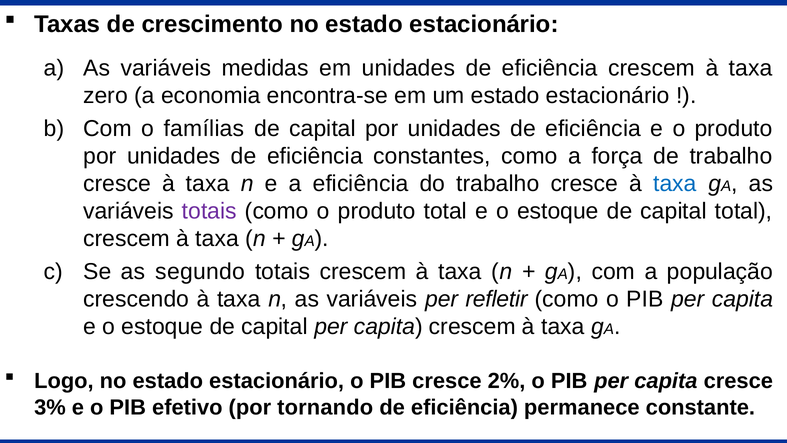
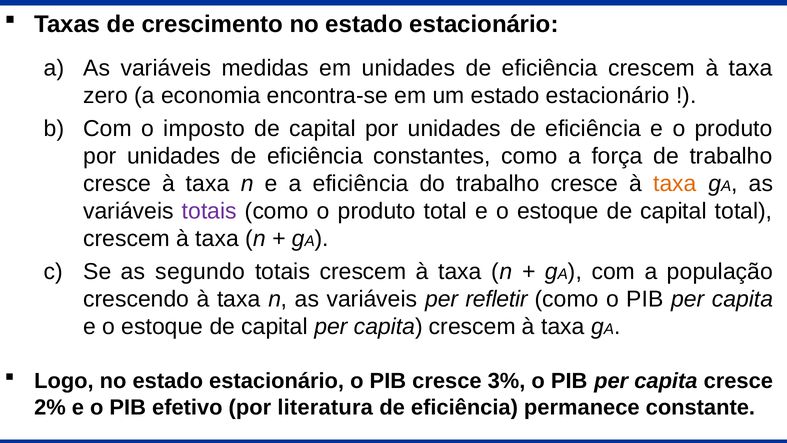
famílias: famílias -> imposto
taxa at (675, 184) colour: blue -> orange
2%: 2% -> 3%
3%: 3% -> 2%
tornando: tornando -> literatura
